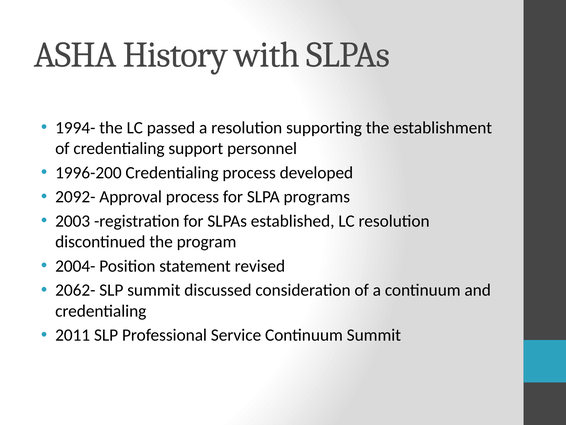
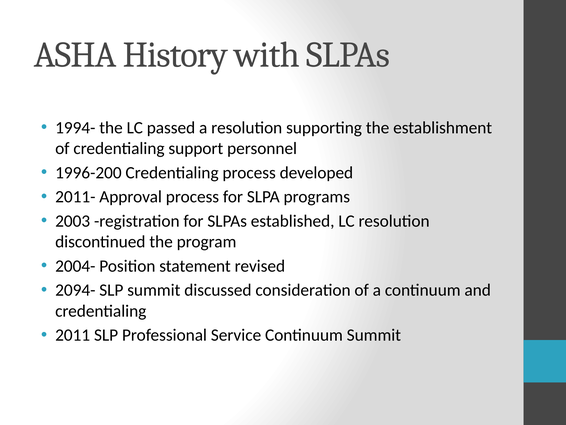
2092-: 2092- -> 2011-
2062-: 2062- -> 2094-
